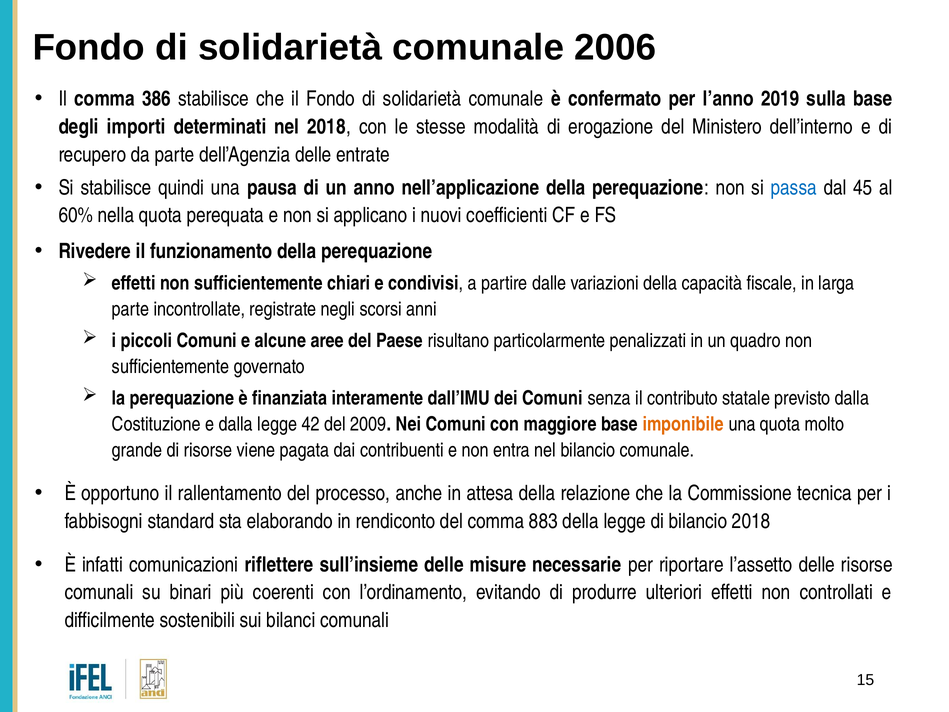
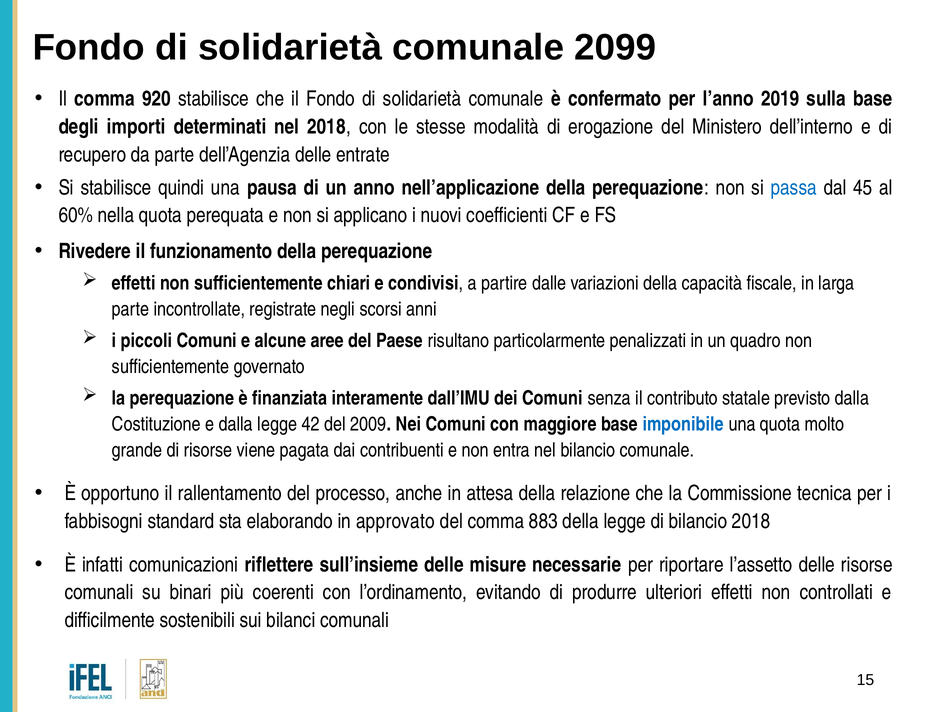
2006: 2006 -> 2099
386: 386 -> 920
imponibile colour: orange -> blue
rendiconto: rendiconto -> approvato
